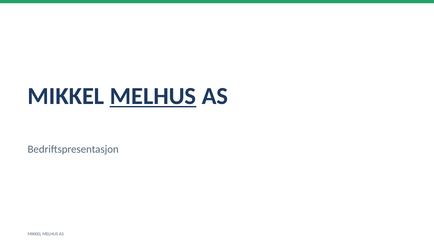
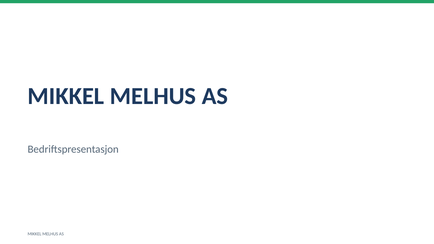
MELHUS at (153, 96) underline: present -> none
